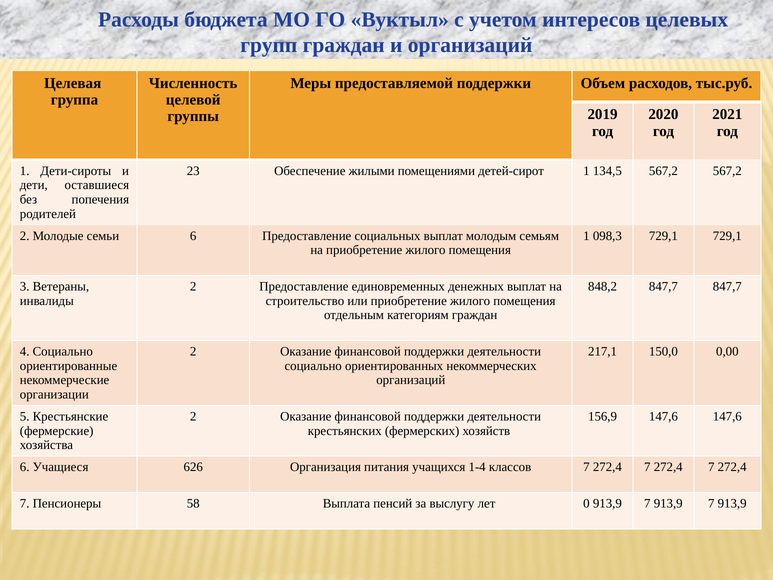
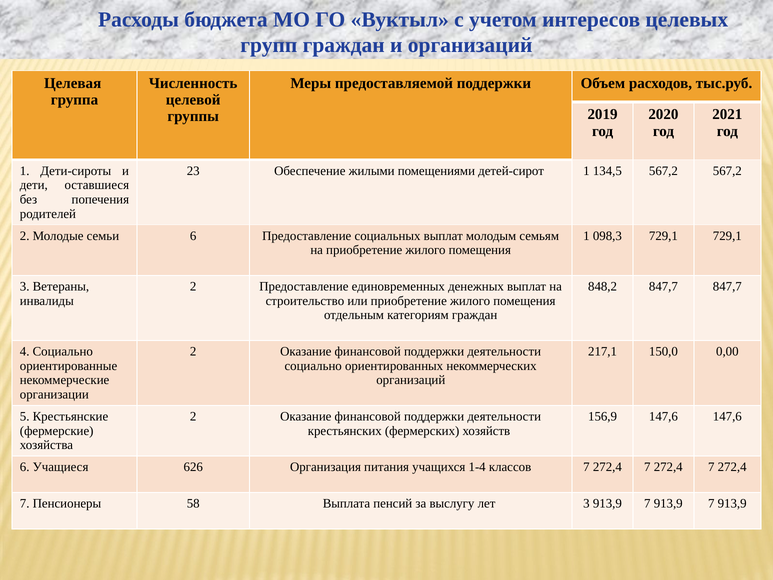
лет 0: 0 -> 3
